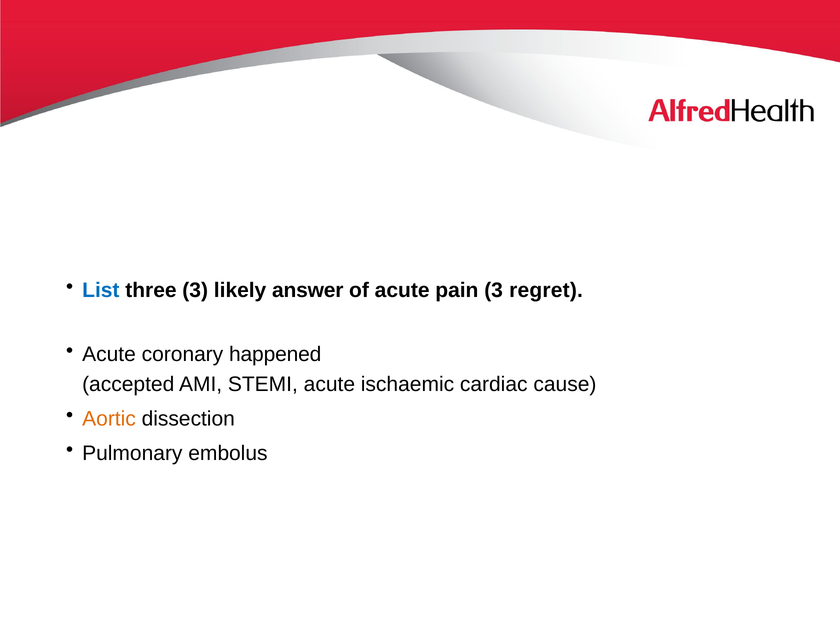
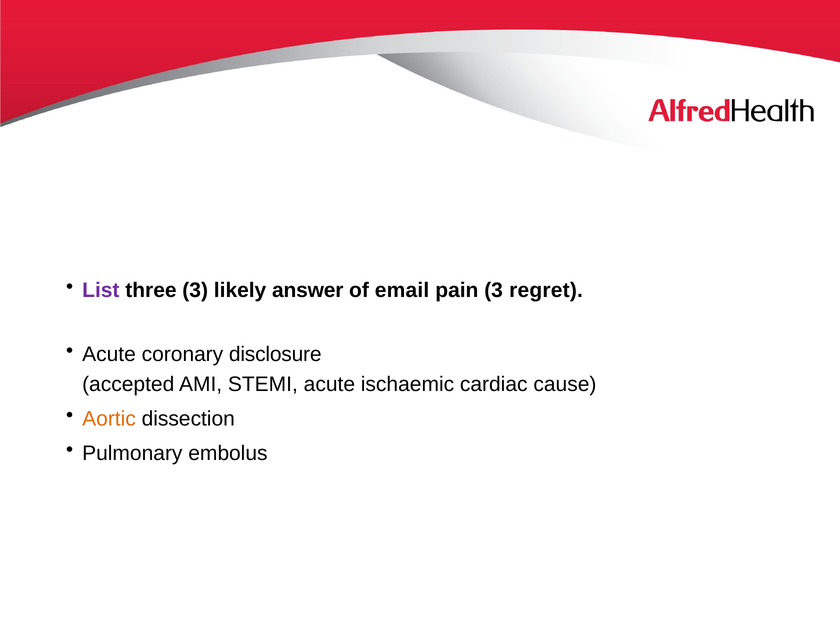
List colour: blue -> purple
of acute: acute -> email
happened: happened -> disclosure
